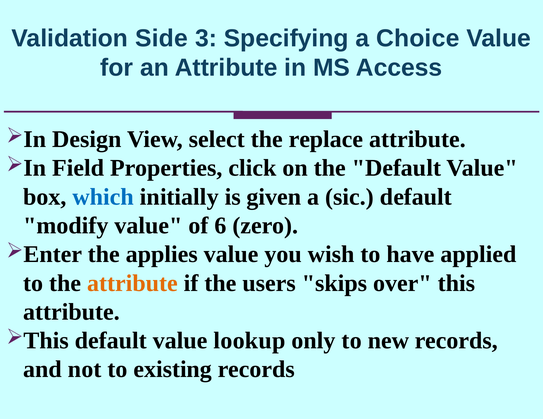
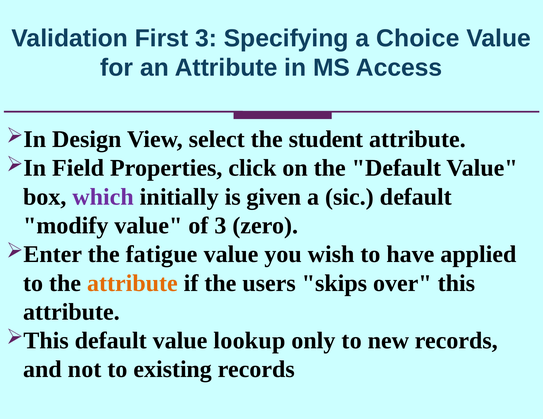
Side: Side -> First
replace: replace -> student
which colour: blue -> purple
of 6: 6 -> 3
applies: applies -> fatigue
